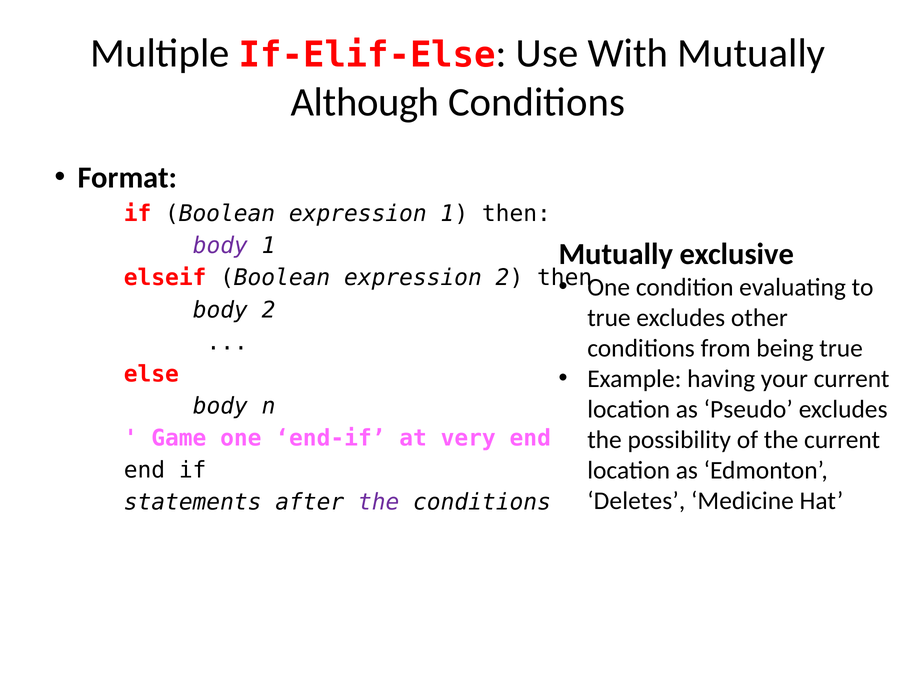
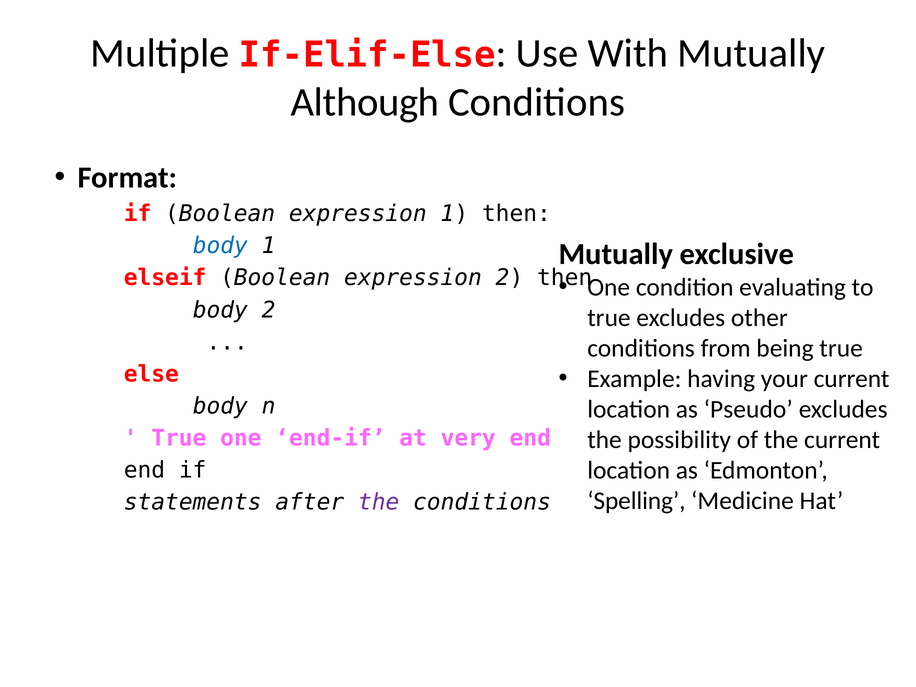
body at (220, 246) colour: purple -> blue
Game at (179, 438): Game -> True
Deletes: Deletes -> Spelling
